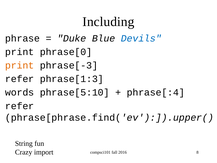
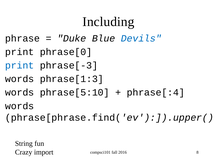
print at (20, 65) colour: orange -> blue
refer at (20, 79): refer -> words
refer at (20, 106): refer -> words
